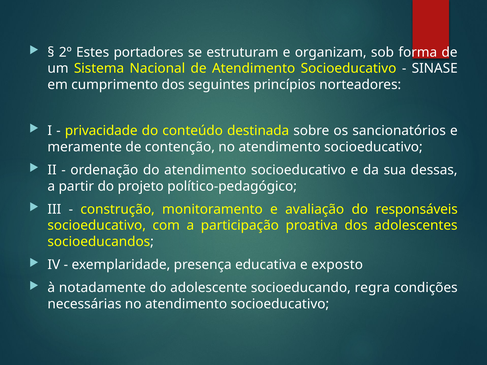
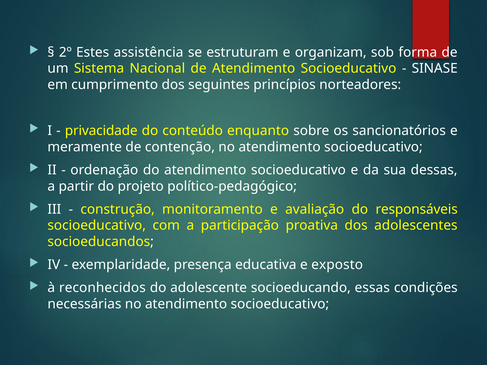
portadores: portadores -> assistência
destinada: destinada -> enquanto
notadamente: notadamente -> reconhecidos
regra: regra -> essas
